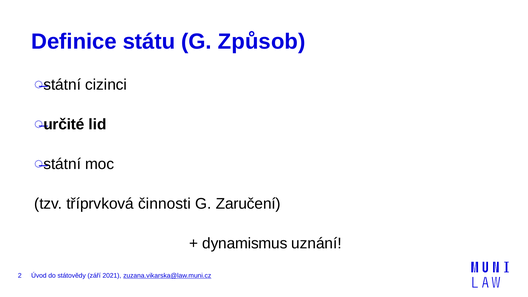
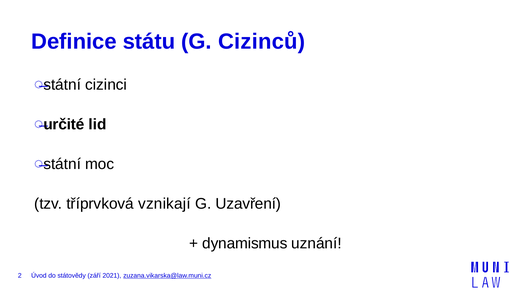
Způsob: Způsob -> Cizinců
činnosti: činnosti -> vznikají
Zaručení: Zaručení -> Uzavření
